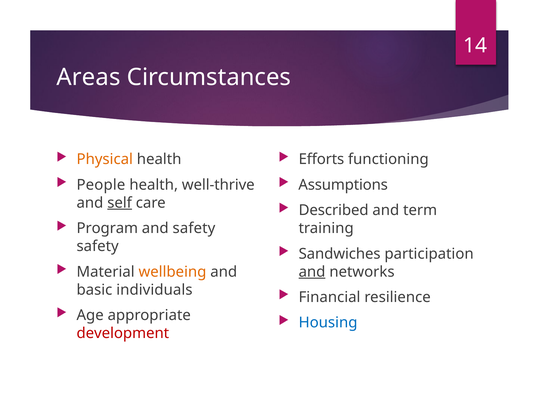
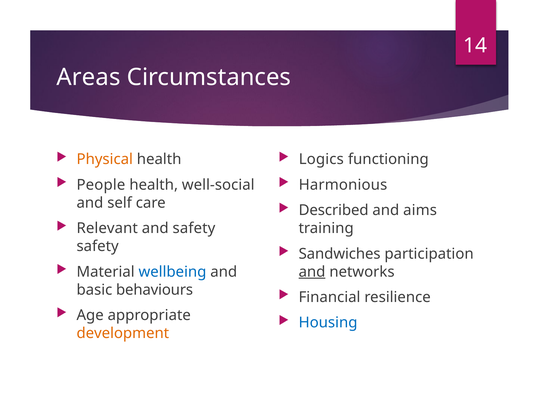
Efforts: Efforts -> Logics
well-thrive: well-thrive -> well-social
Assumptions: Assumptions -> Harmonious
self underline: present -> none
term: term -> aims
Program: Program -> Relevant
wellbeing colour: orange -> blue
individuals: individuals -> behaviours
development colour: red -> orange
